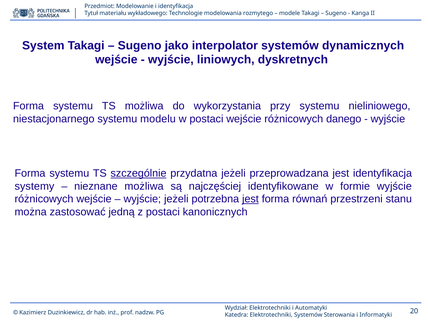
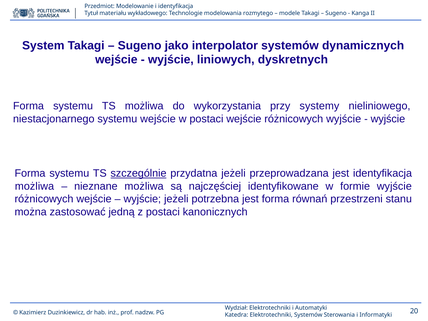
przy systemu: systemu -> systemy
systemu modelu: modelu -> wejście
różnicowych danego: danego -> wyjście
systemy at (34, 186): systemy -> możliwa
jest at (250, 199) underline: present -> none
